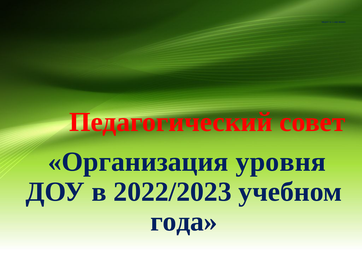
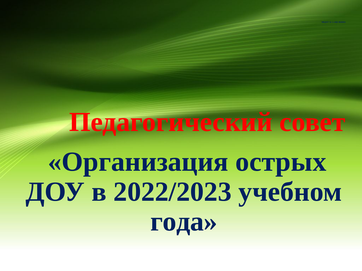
уровня: уровня -> острых
